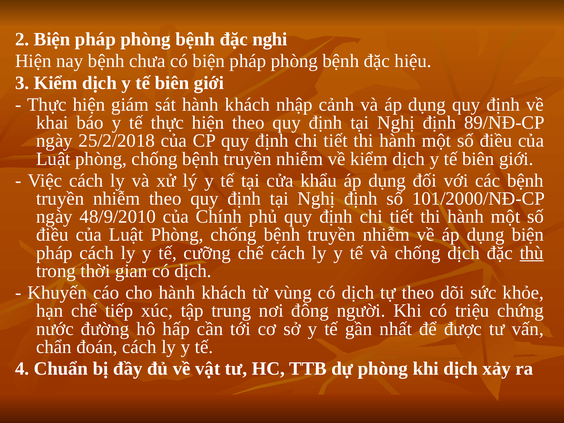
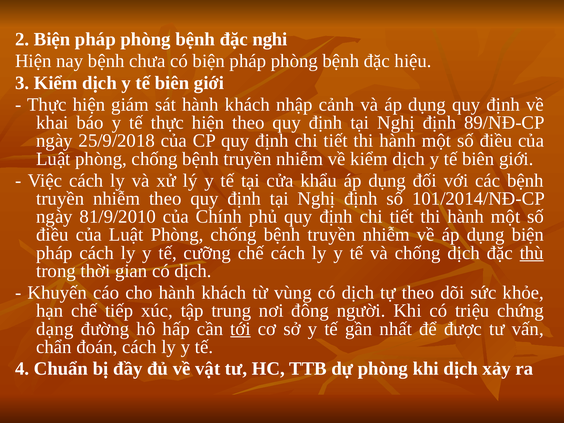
25/2/2018: 25/2/2018 -> 25/9/2018
101/2000/NĐ-CP: 101/2000/NĐ-CP -> 101/2014/NĐ-CP
48/9/2010: 48/9/2010 -> 81/9/2010
nước: nước -> dạng
tới underline: none -> present
